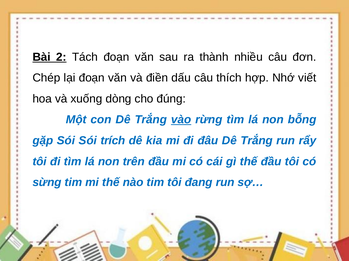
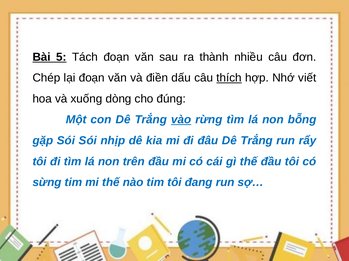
2: 2 -> 5
thích underline: none -> present
trích: trích -> nhịp
